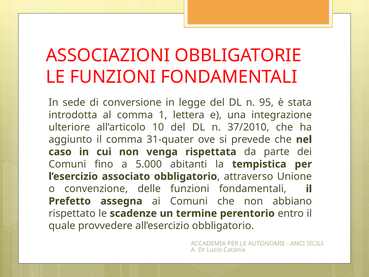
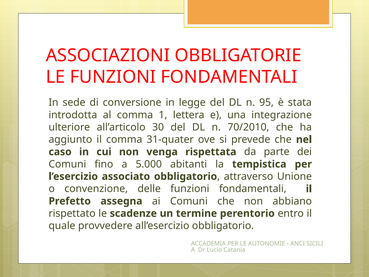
10: 10 -> 30
37/2010: 37/2010 -> 70/2010
